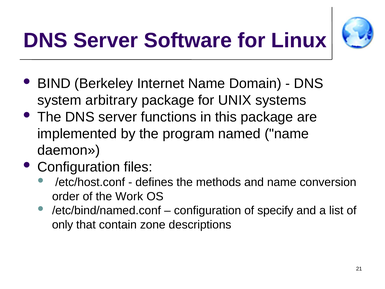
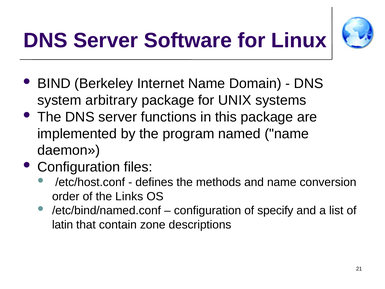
Work: Work -> Links
only: only -> latin
